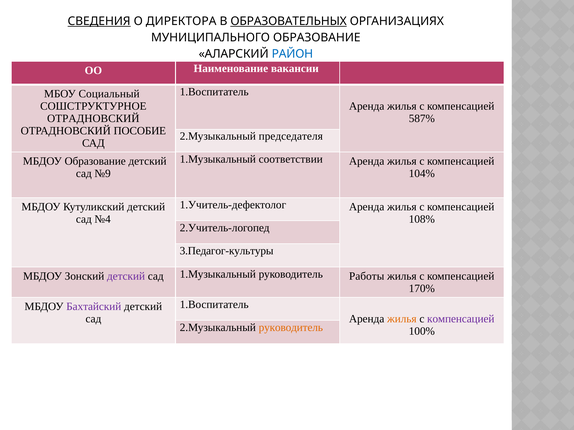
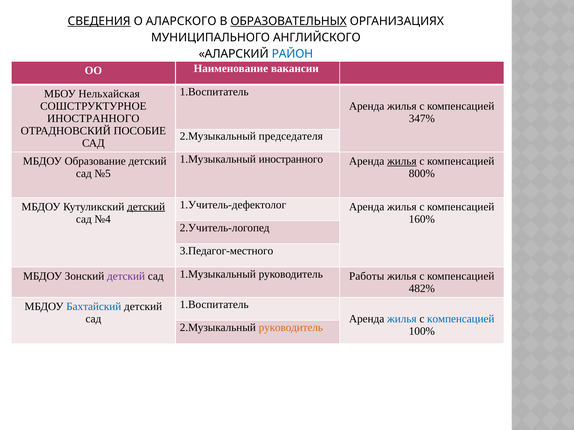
ДИРЕКТОРА: ДИРЕКТОРА -> АЛАРСКОГО
МУНИЦИПАЛЬНОГО ОБРАЗОВАНИЕ: ОБРАЗОВАНИЕ -> АНГЛИЙСКОГО
Социальный: Социальный -> Нельхайская
ОТРАДНОВСКИЙ at (93, 119): ОТРАДНОВСКИЙ -> ИНОСТРАННОГО
587%: 587% -> 347%
1.Музыкальный соответствии: соответствии -> иностранного
жилья at (402, 161) underline: none -> present
№9: №9 -> №5
104%: 104% -> 800%
детский at (146, 207) underline: none -> present
108%: 108% -> 160%
3.Педагог-культуры: 3.Педагог-культуры -> 3.Педагог-местного
170%: 170% -> 482%
Бахтайский colour: purple -> blue
жилья at (402, 319) colour: orange -> blue
компенсацией at (461, 319) colour: purple -> blue
